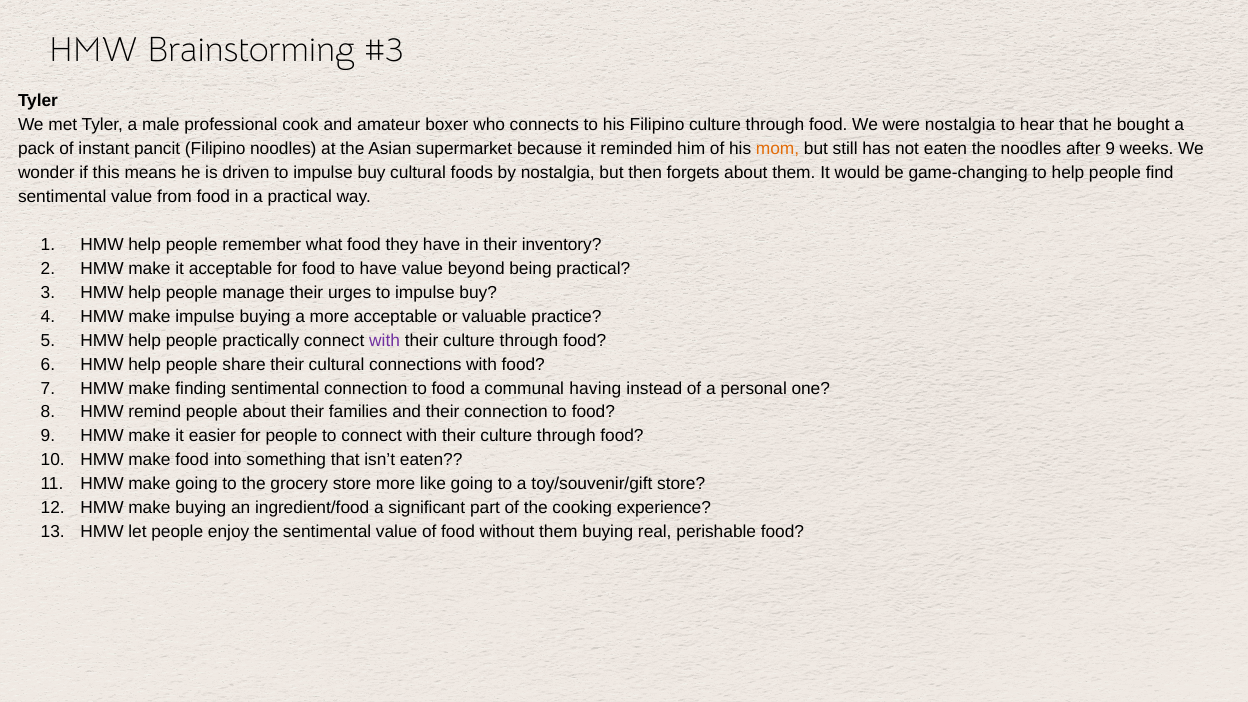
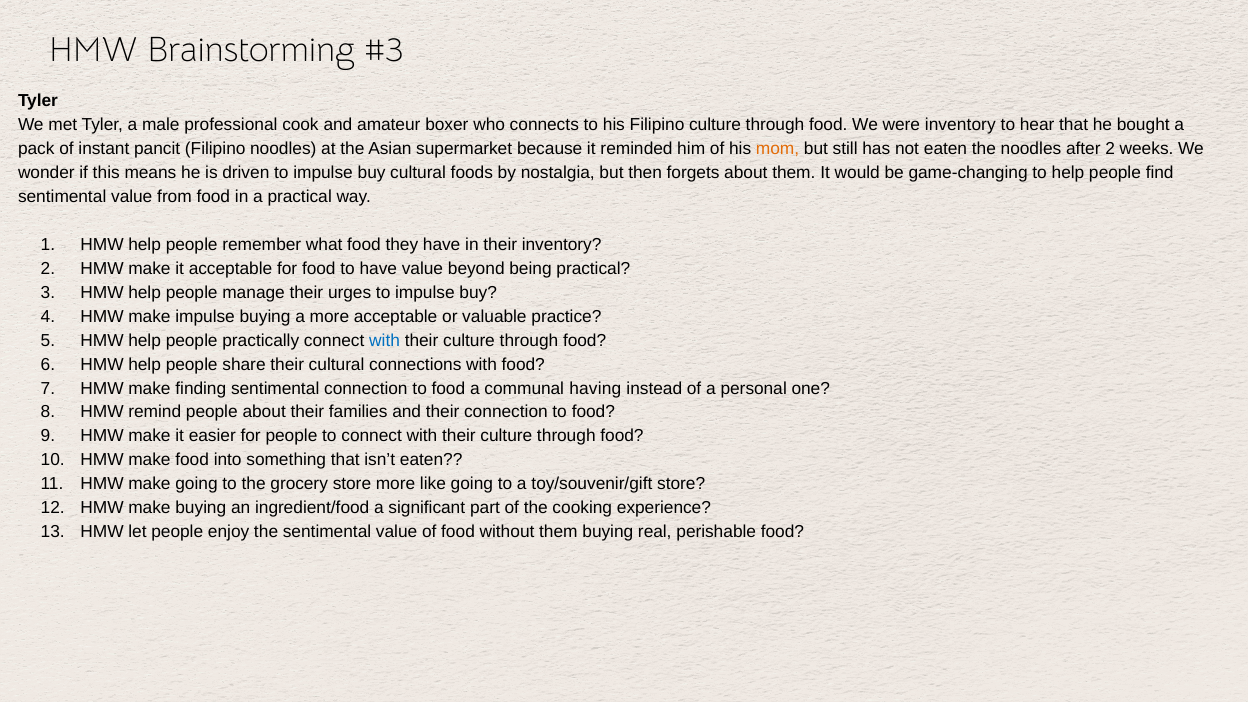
were nostalgia: nostalgia -> inventory
after 9: 9 -> 2
with at (385, 340) colour: purple -> blue
